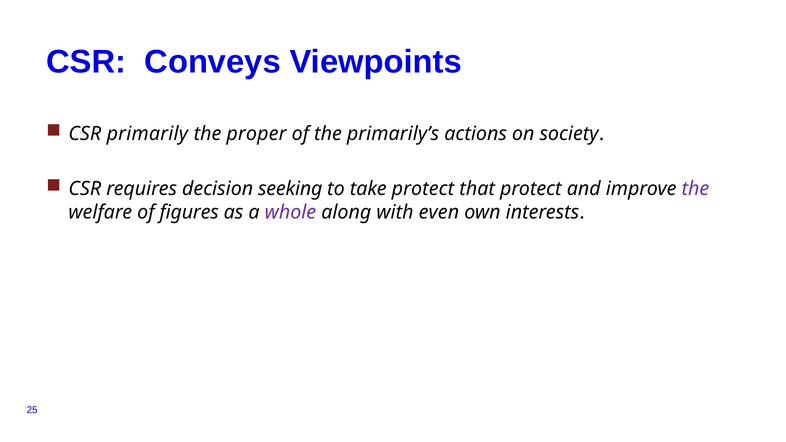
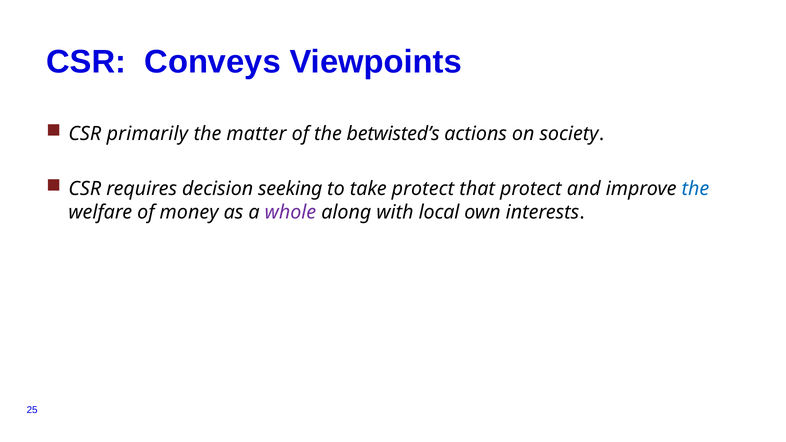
proper: proper -> matter
primarily’s: primarily’s -> betwisted’s
the at (695, 189) colour: purple -> blue
figures: figures -> money
even: even -> local
